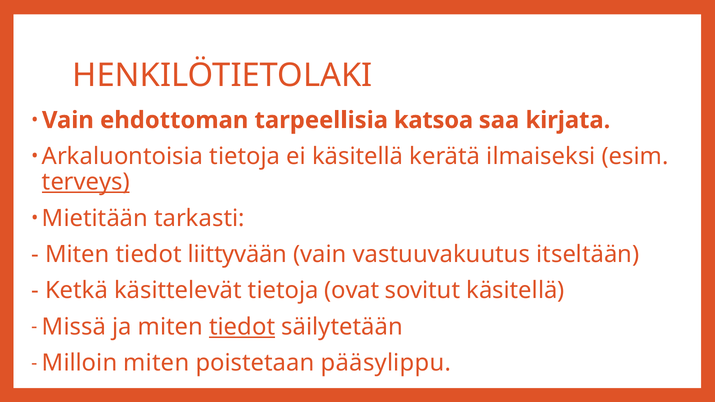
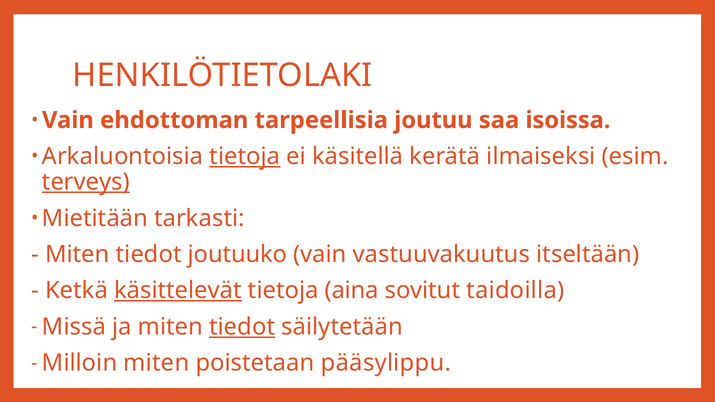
katsoa: katsoa -> joutuu
kirjata: kirjata -> isoissa
tietoja at (245, 156) underline: none -> present
liittyvään: liittyvään -> joutuuko
käsittelevät underline: none -> present
ovat: ovat -> aina
sovitut käsitellä: käsitellä -> taidoilla
